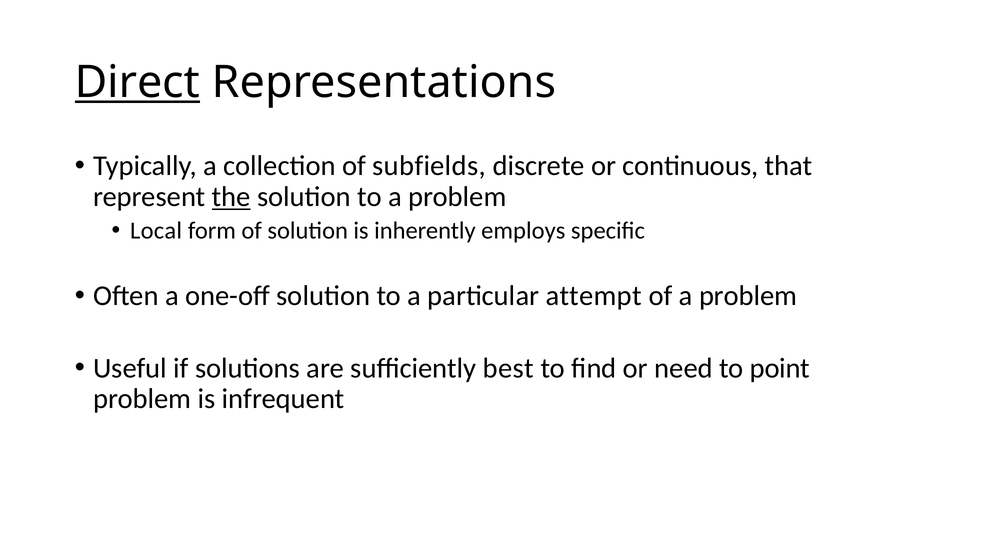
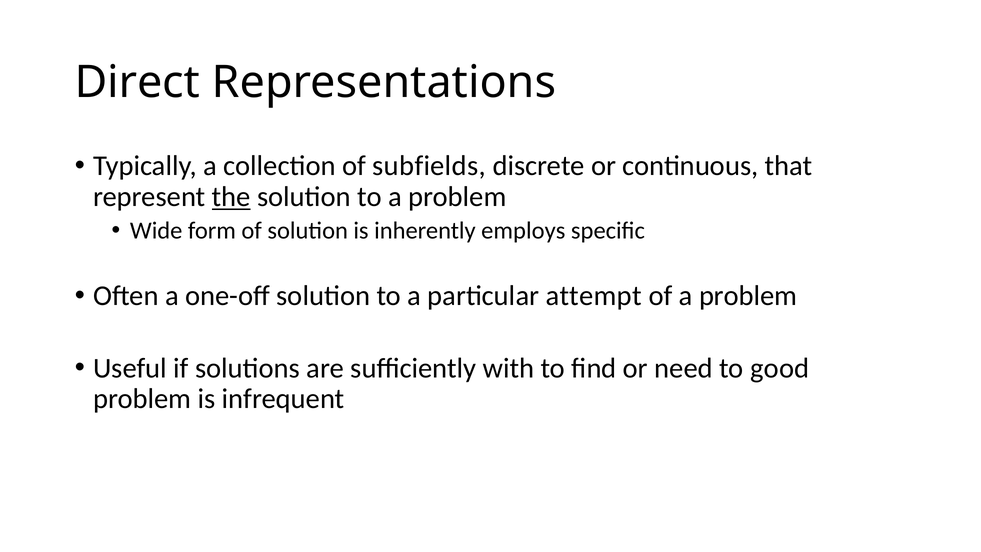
Direct underline: present -> none
Local: Local -> Wide
best: best -> with
point: point -> good
